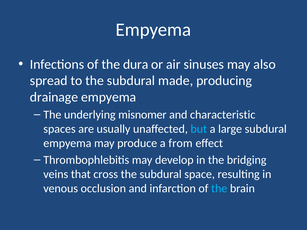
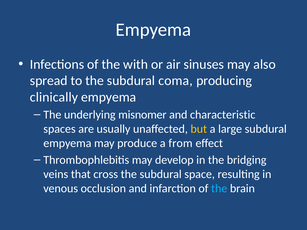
dura: dura -> with
made: made -> coma
drainage: drainage -> clinically
but colour: light blue -> yellow
